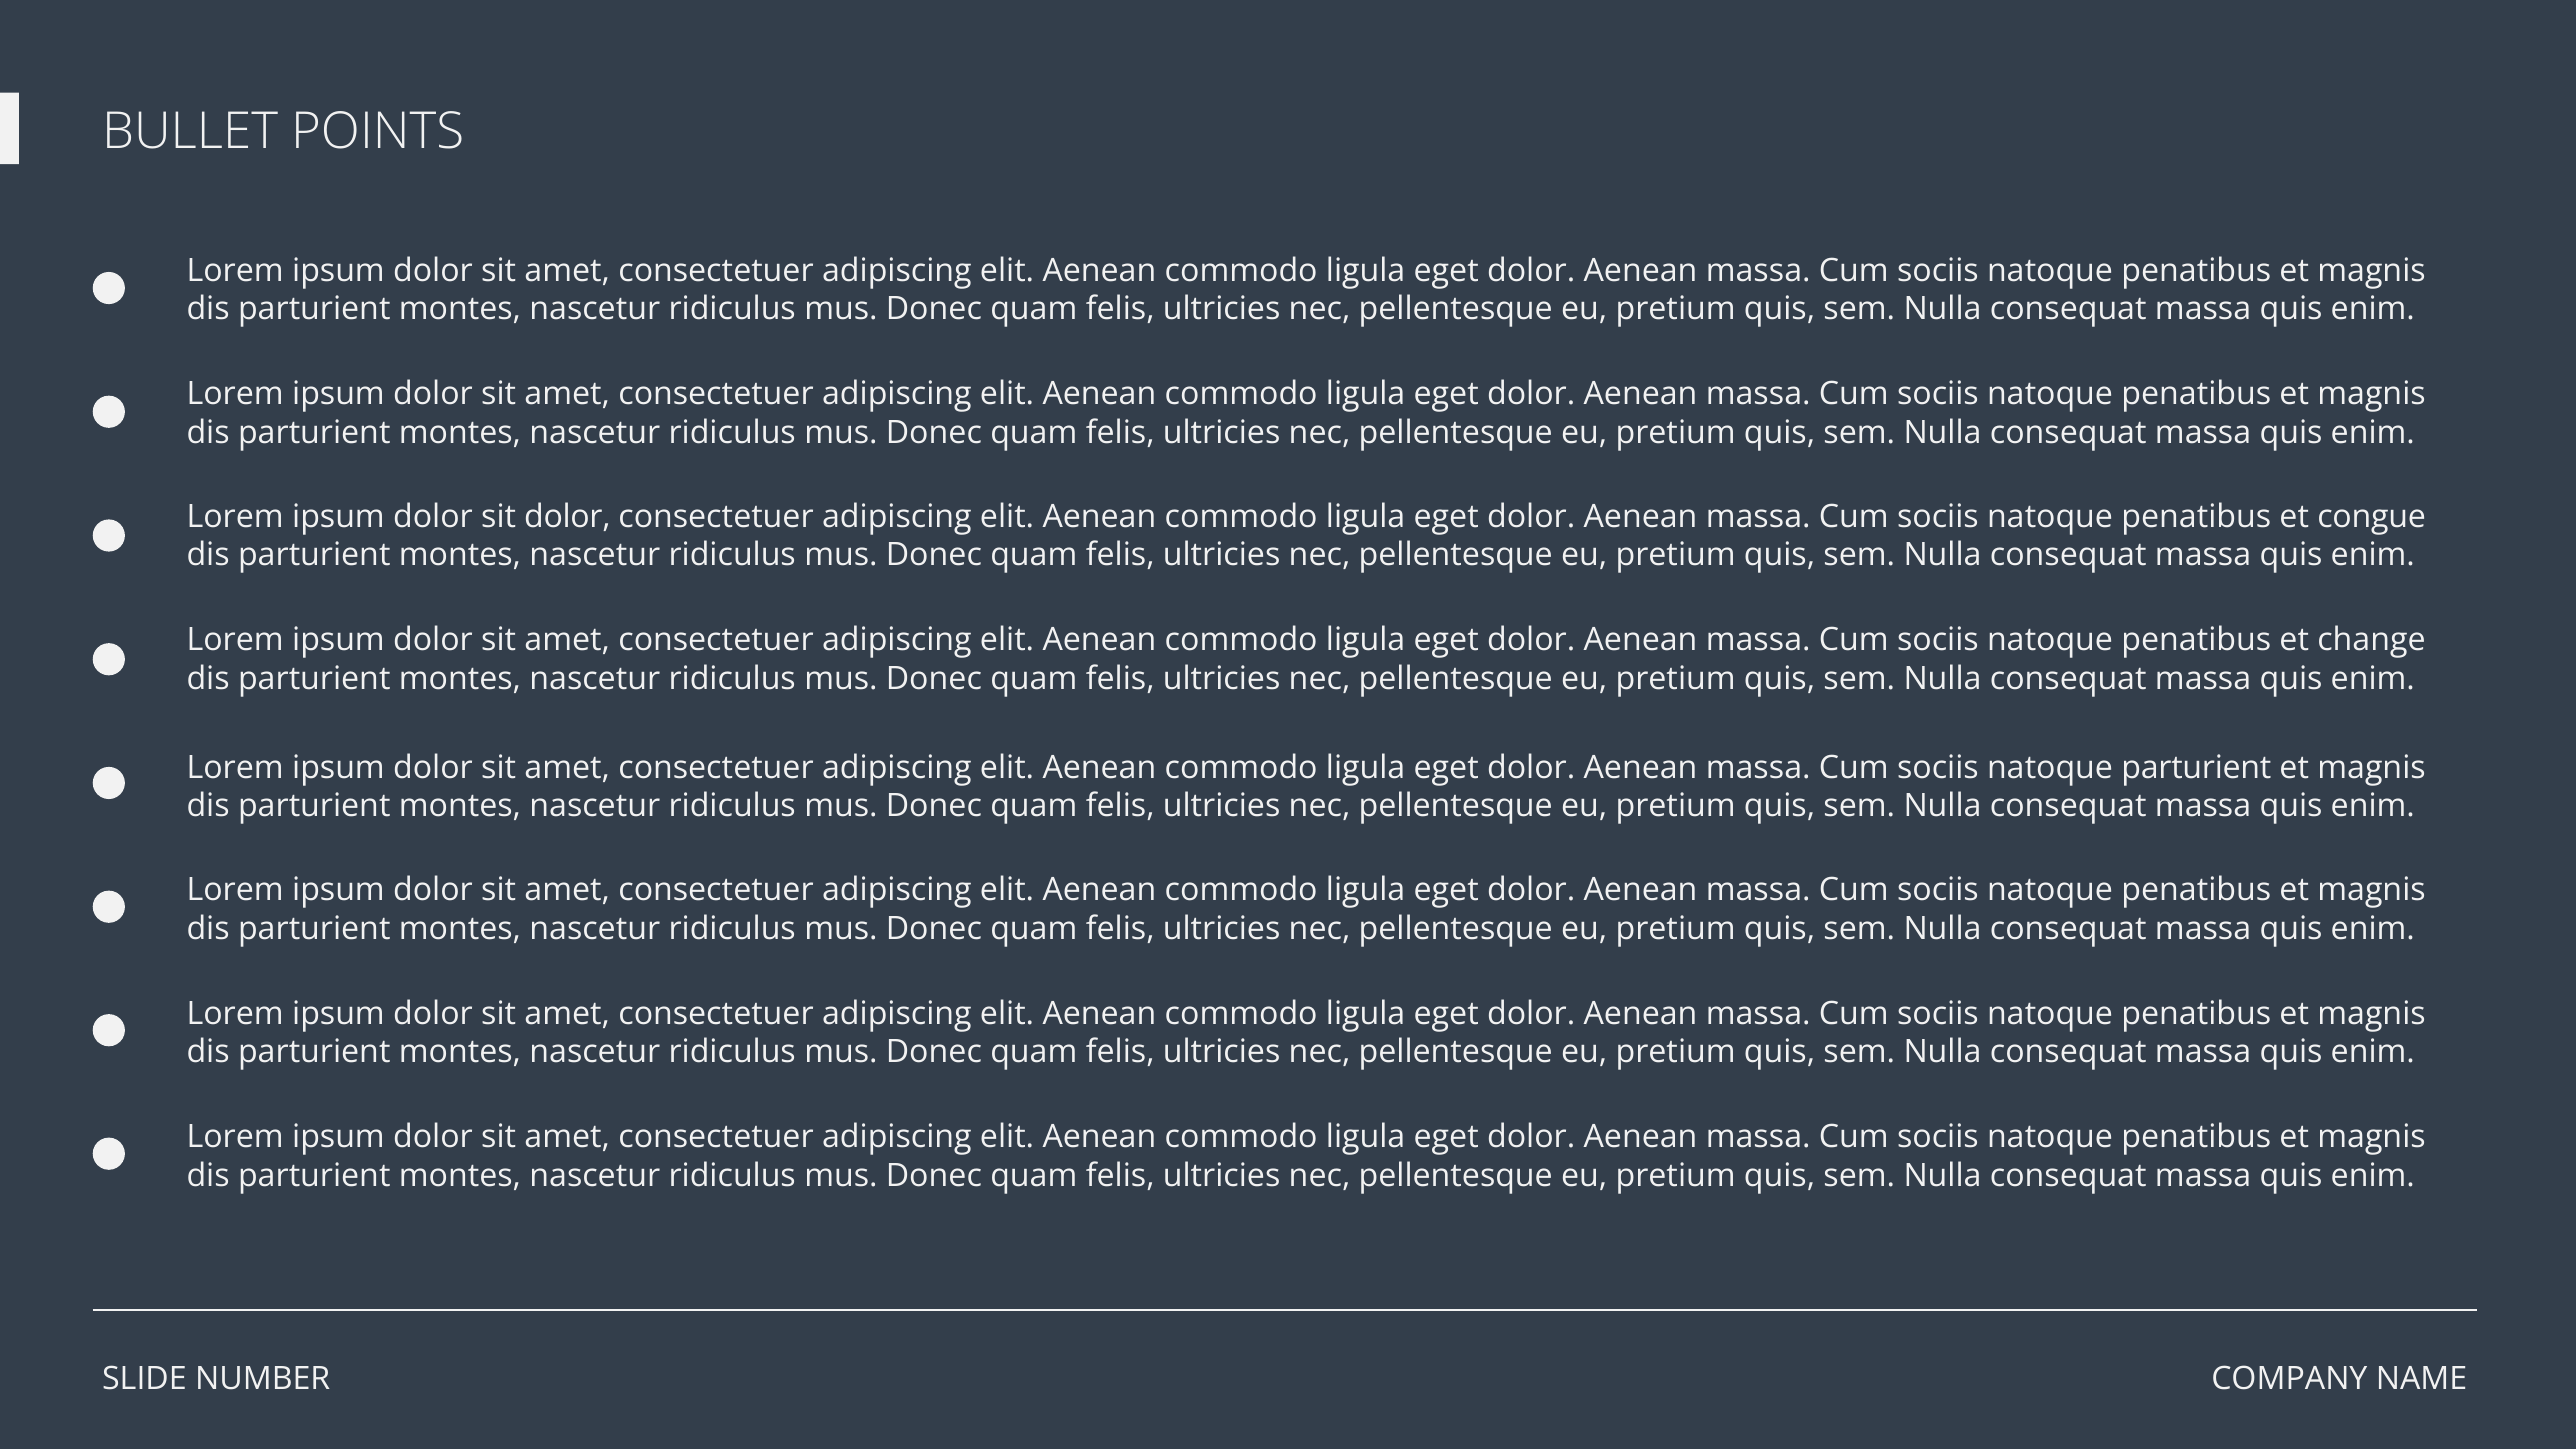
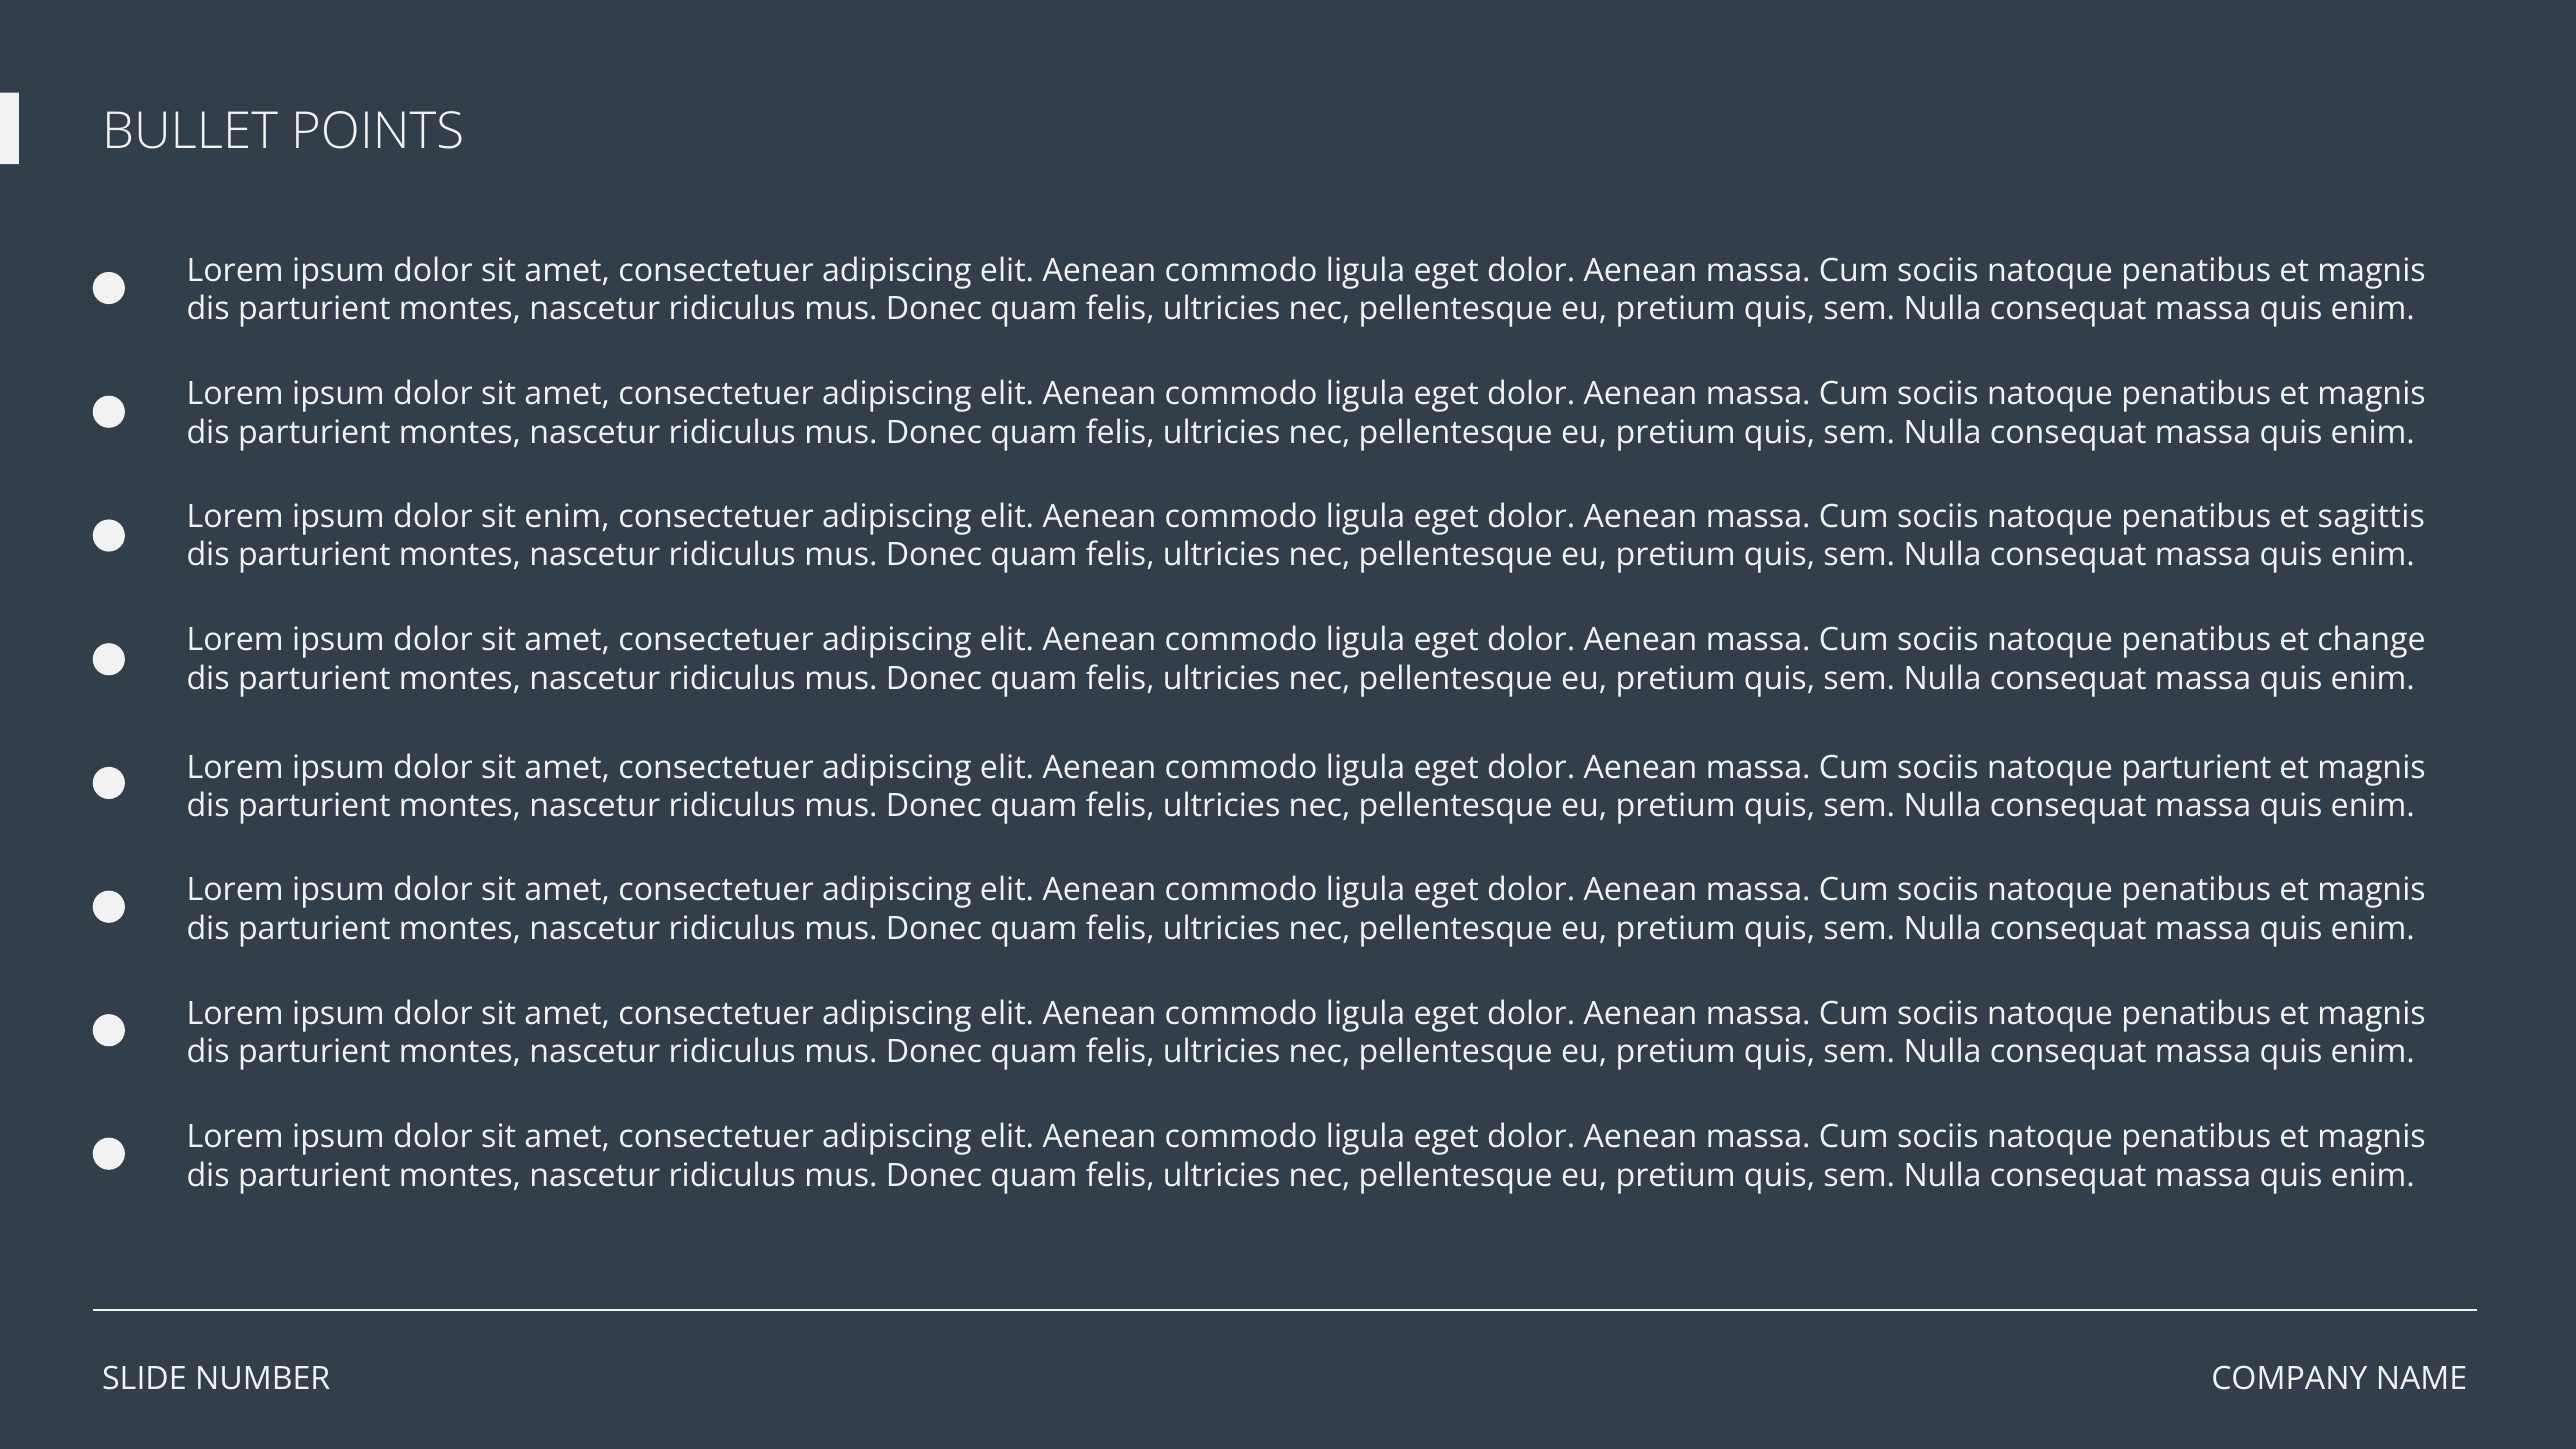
sit dolor: dolor -> enim
congue: congue -> sagittis
